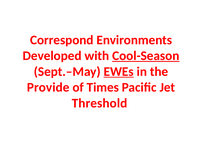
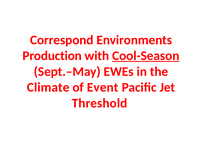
Developed: Developed -> Production
EWEs underline: present -> none
Provide: Provide -> Climate
Times: Times -> Event
